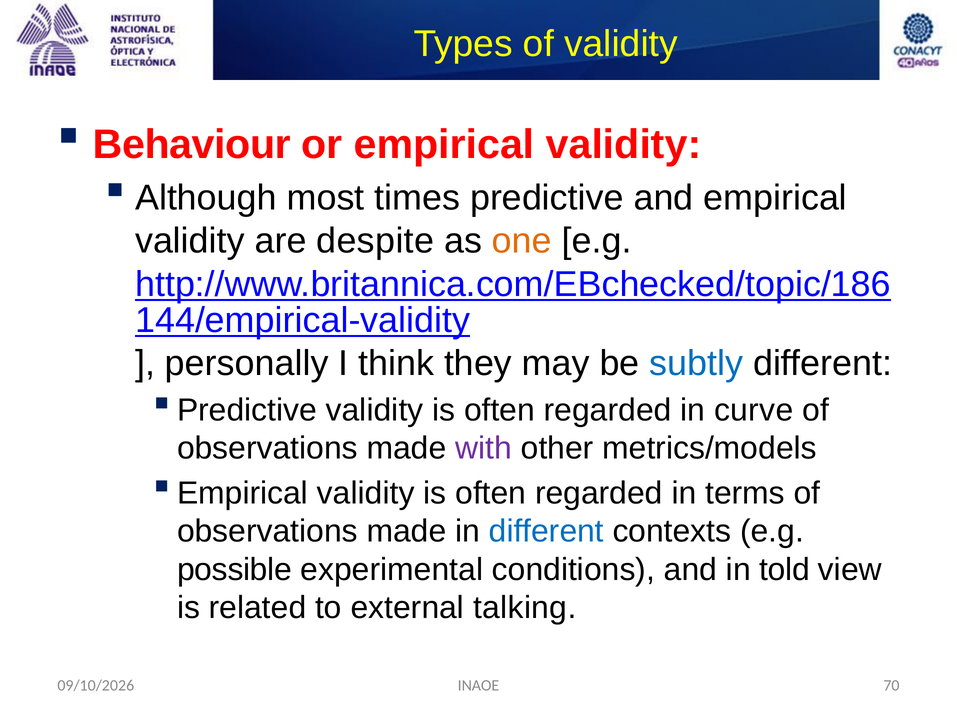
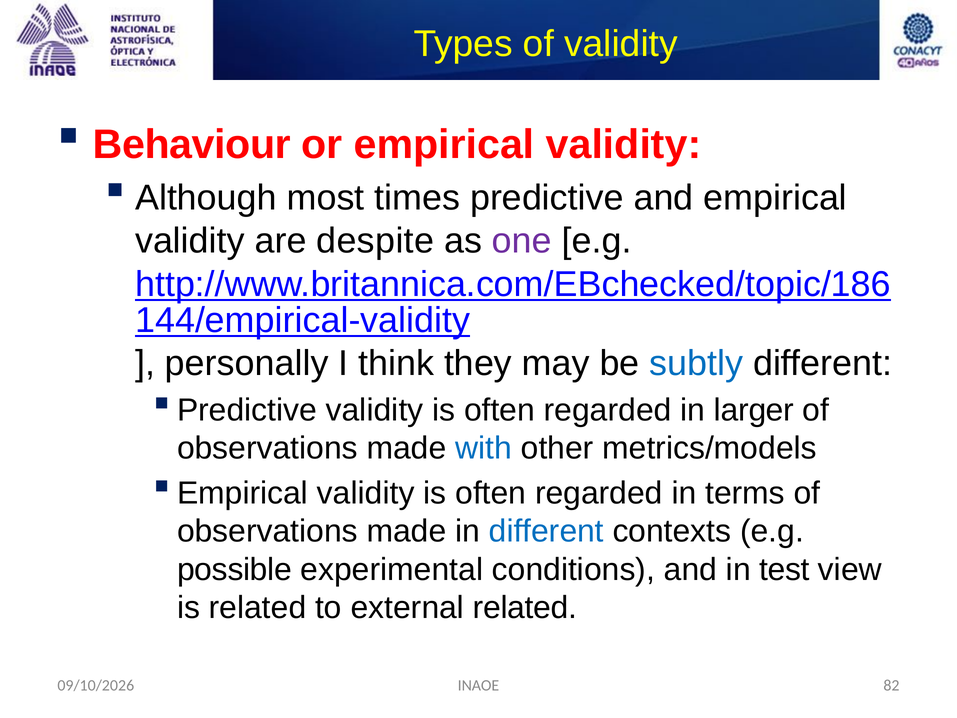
one colour: orange -> purple
curve: curve -> larger
with colour: purple -> blue
told: told -> test
external talking: talking -> related
70: 70 -> 82
